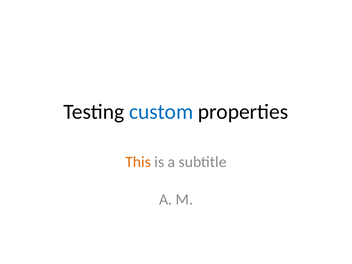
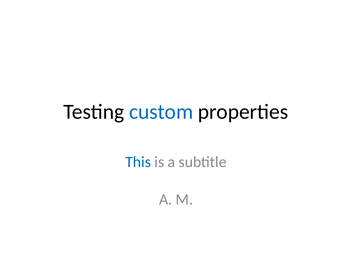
This colour: orange -> blue
